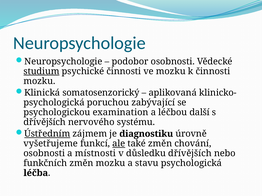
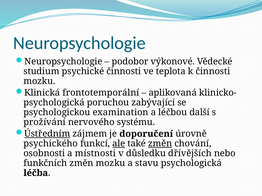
podobor osobnosti: osobnosti -> výkonové
studium underline: present -> none
ve mozku: mozku -> teplota
somatosenzorický: somatosenzorický -> frontotemporální
dřívějších at (45, 122): dřívějších -> prožívání
diagnostiku: diagnostiku -> doporučení
vyšetřujeme: vyšetřujeme -> psychického
změn at (160, 144) underline: none -> present
